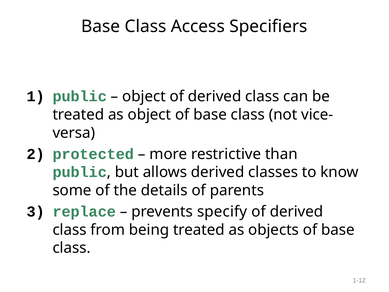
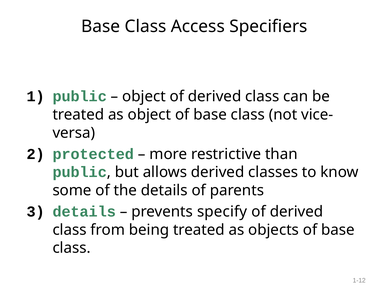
replace at (84, 211): replace -> details
